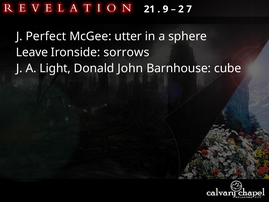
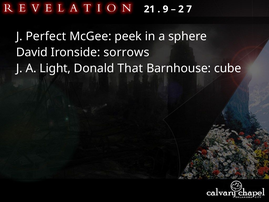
utter: utter -> peek
Leave: Leave -> David
John: John -> That
